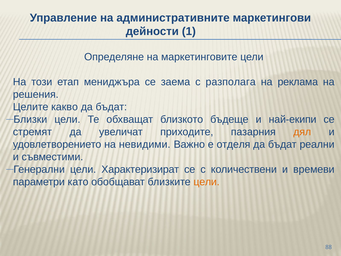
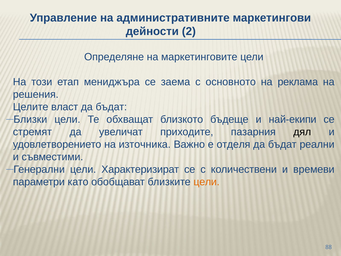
1: 1 -> 2
разполага: разполага -> основното
какво: какво -> власт
дял colour: orange -> black
невидими: невидими -> източника
